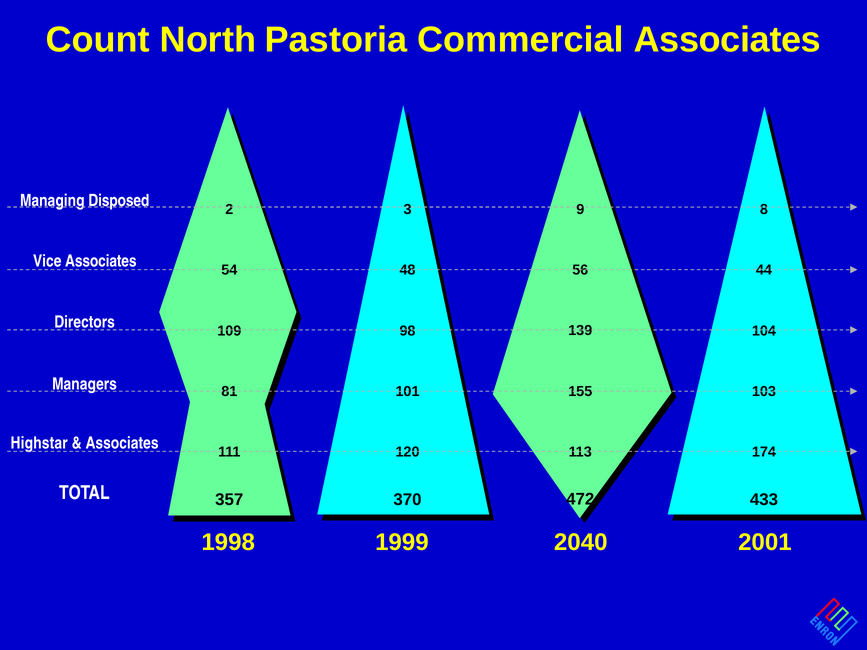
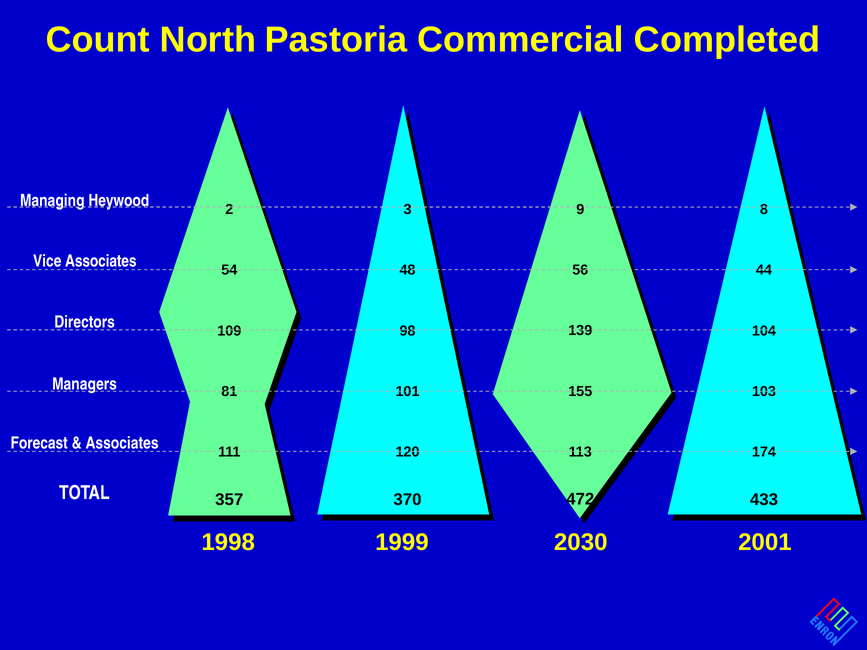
Commercial Associates: Associates -> Completed
Disposed: Disposed -> Heywood
Highstar: Highstar -> Forecast
2040: 2040 -> 2030
